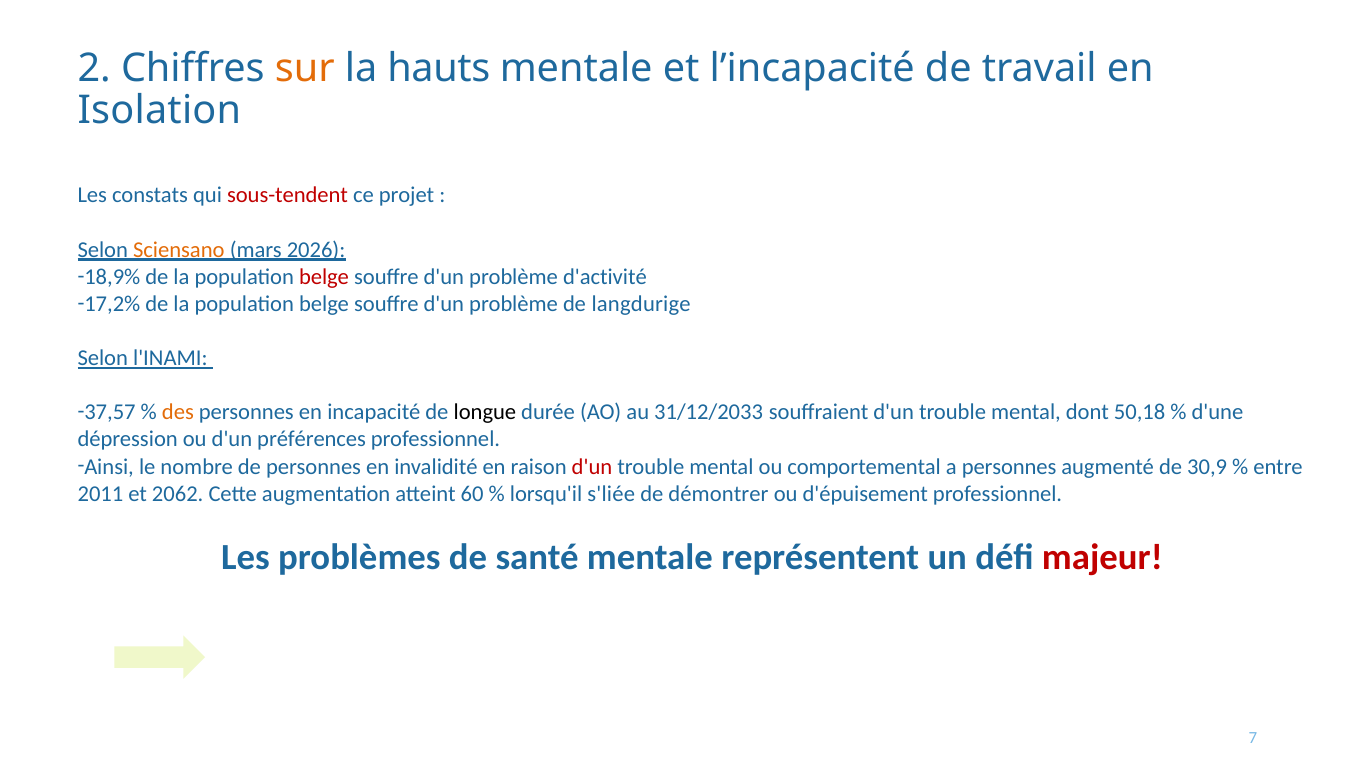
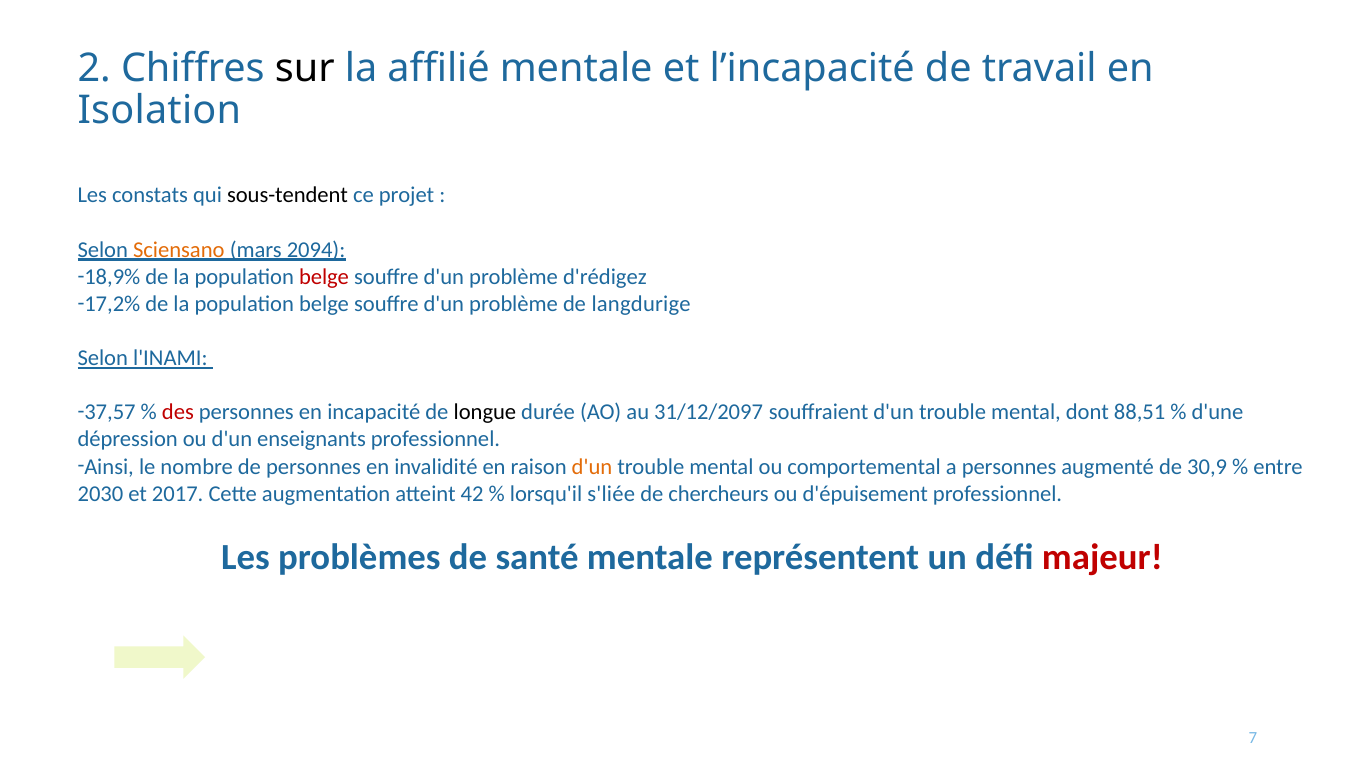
sur colour: orange -> black
hauts: hauts -> affilié
sous-tendent colour: red -> black
2026: 2026 -> 2094
d'activité: d'activité -> d'rédigez
des colour: orange -> red
31/12/2033: 31/12/2033 -> 31/12/2097
50,18: 50,18 -> 88,51
préférences: préférences -> enseignants
d'un at (592, 467) colour: red -> orange
2011: 2011 -> 2030
2062: 2062 -> 2017
60: 60 -> 42
démontrer: démontrer -> chercheurs
